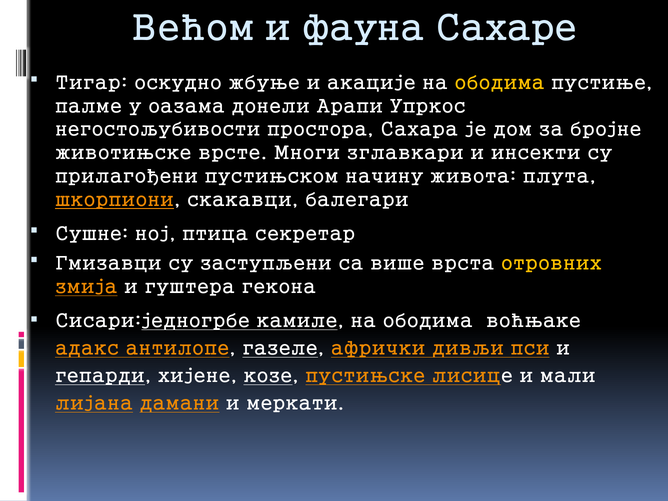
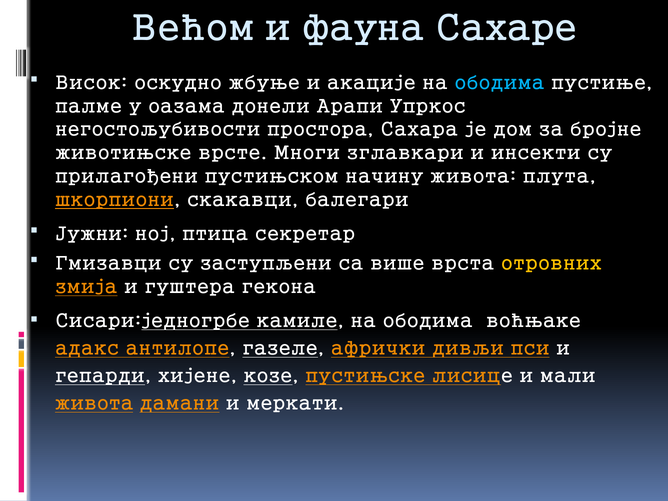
Тигар: Тигар -> Висок
ободима at (500, 83) colour: yellow -> light blue
Сушне: Сушне -> Јужни
лијана at (94, 403): лијана -> живота
